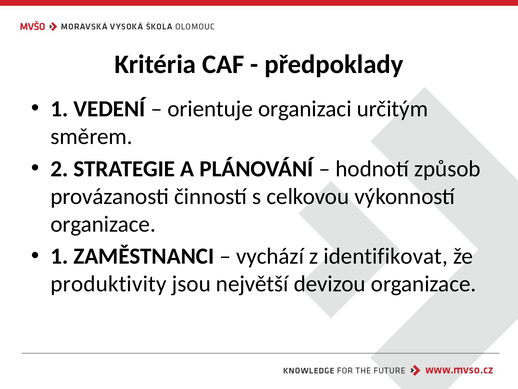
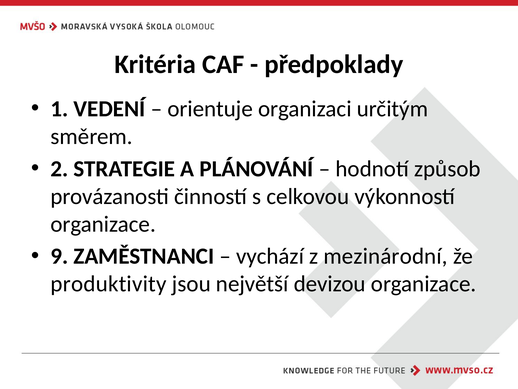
1 at (59, 256): 1 -> 9
identifikovat: identifikovat -> mezinárodní
